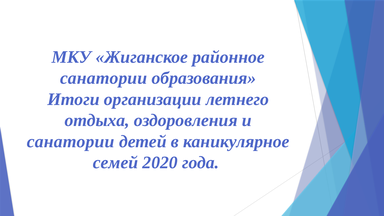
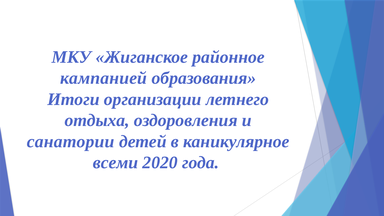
санатории at (104, 78): санатории -> кампанией
семей: семей -> всеми
